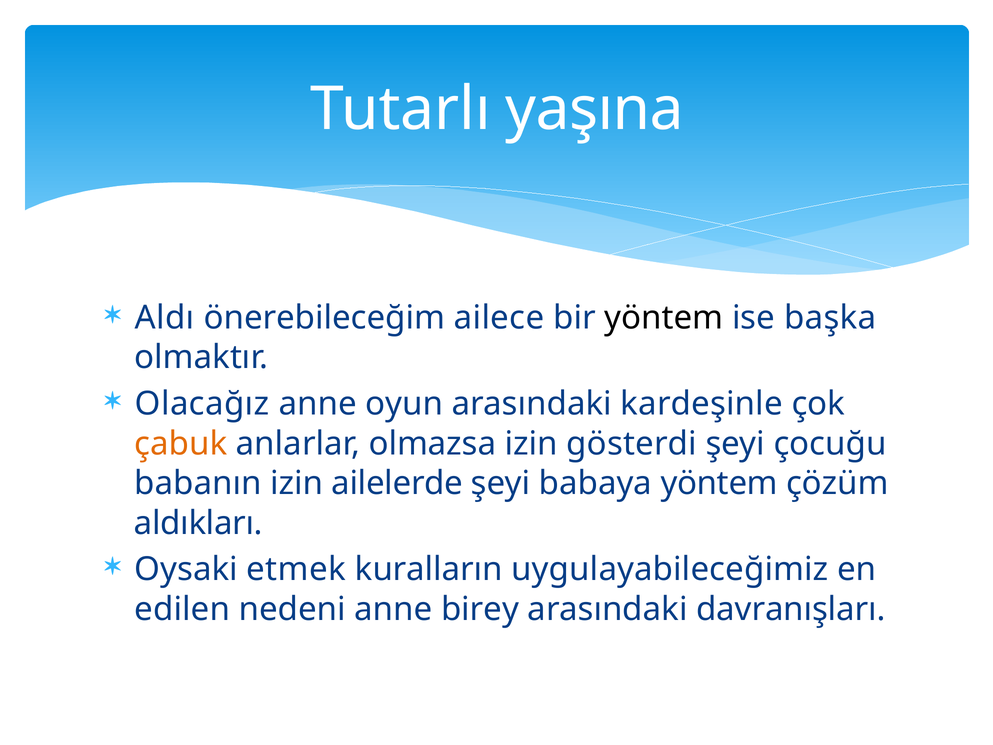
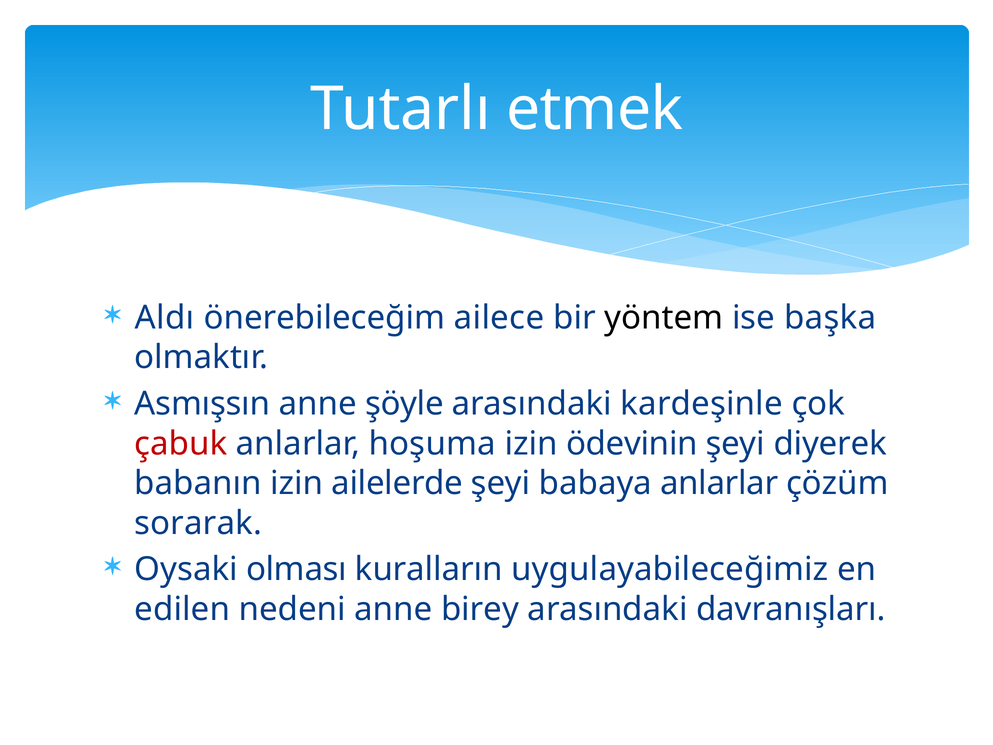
yaşına: yaşına -> etmek
Olacağız: Olacağız -> Asmışsın
oyun: oyun -> şöyle
çabuk colour: orange -> red
olmazsa: olmazsa -> hoşuma
gösterdi: gösterdi -> ödevinin
çocuğu: çocuğu -> diyerek
babaya yöntem: yöntem -> anlarlar
aldıkları: aldıkları -> sorarak
etmek: etmek -> olması
